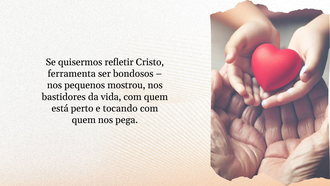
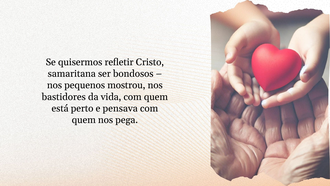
ferramenta: ferramenta -> samaritana
tocando: tocando -> pensava
